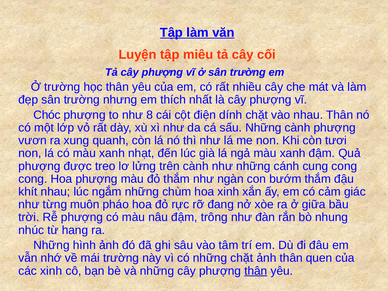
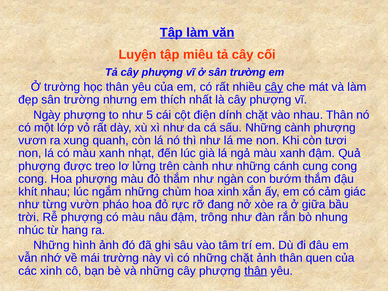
cây at (274, 87) underline: none -> present
Chóc: Chóc -> Ngày
8: 8 -> 5
muôn: muôn -> vườn
